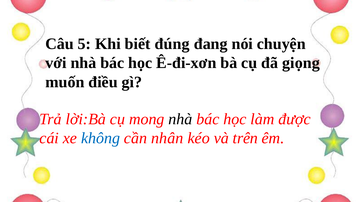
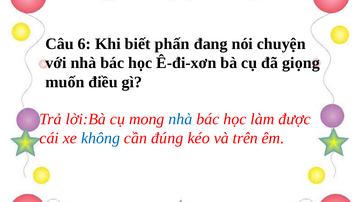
5: 5 -> 6
đúng: đúng -> phấn
nhà at (180, 119) colour: black -> blue
nhân: nhân -> đúng
